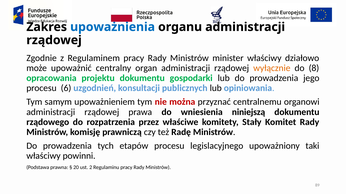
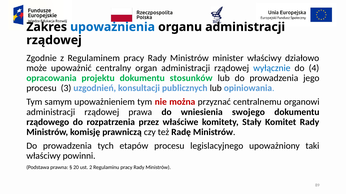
wyłącznie colour: orange -> blue
8: 8 -> 4
gospodarki: gospodarki -> stosunków
6: 6 -> 3
niniejszą: niniejszą -> swojego
